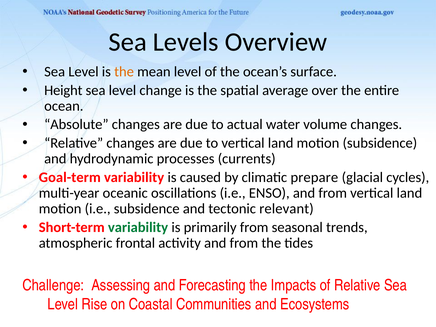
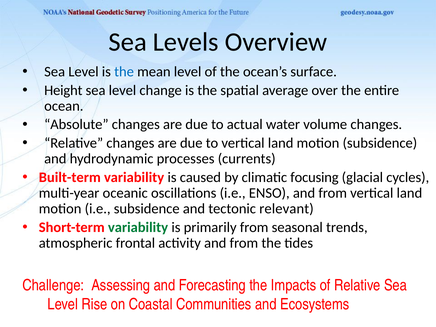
the at (124, 72) colour: orange -> blue
Goal-term: Goal-term -> Built-term
prepare: prepare -> focusing
